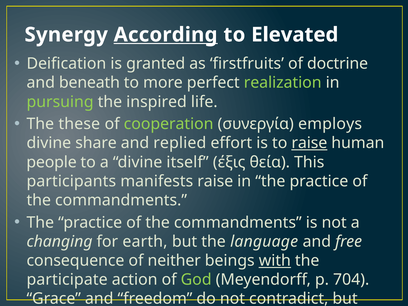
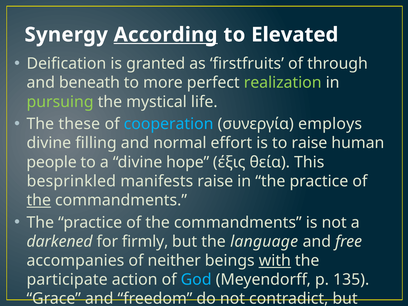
doctrine: doctrine -> through
inspired: inspired -> mystical
cooperation colour: light green -> light blue
share: share -> filling
replied: replied -> normal
raise at (309, 143) underline: present -> none
itself: itself -> hope
participants: participants -> besprinkled
the at (39, 200) underline: none -> present
changing: changing -> darkened
earth: earth -> firmly
consequence: consequence -> accompanies
God colour: light green -> light blue
704: 704 -> 135
